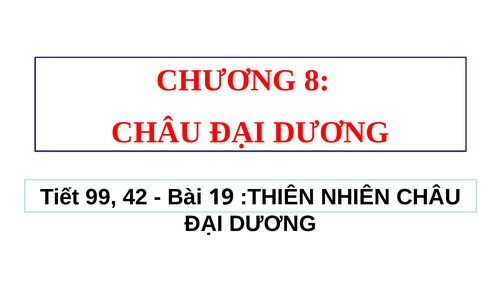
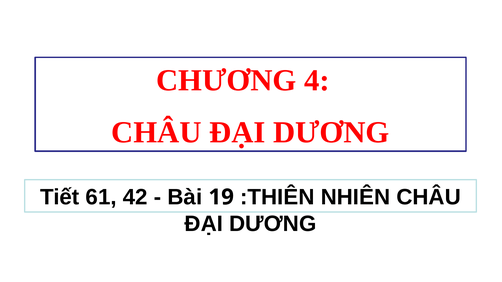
8: 8 -> 4
99: 99 -> 61
